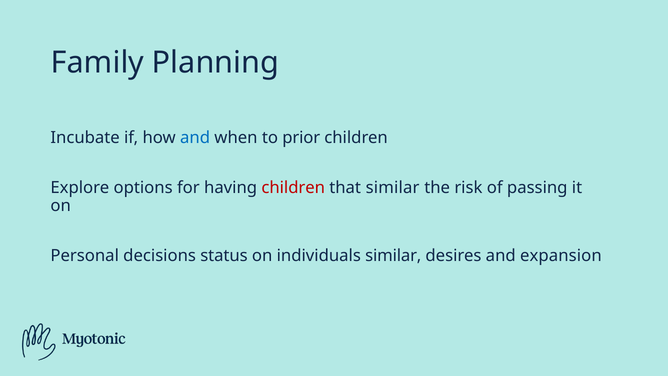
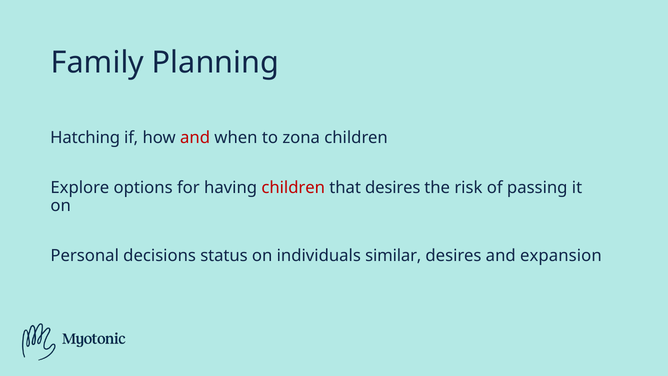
Incubate: Incubate -> Hatching
and at (195, 137) colour: blue -> red
prior: prior -> zona
that similar: similar -> desires
